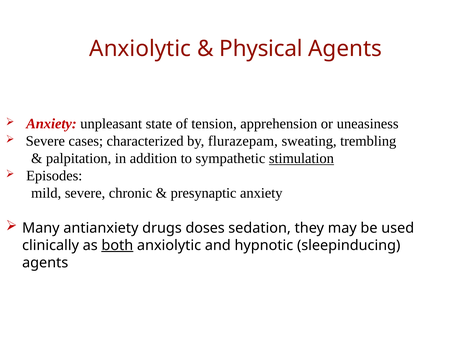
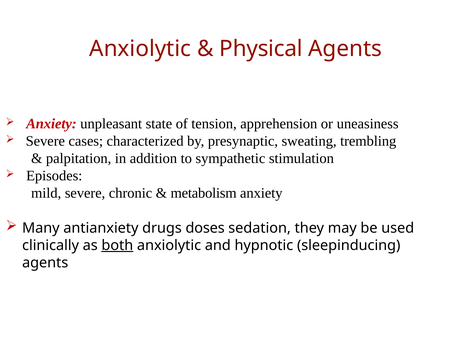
flurazepam: flurazepam -> presynaptic
stimulation underline: present -> none
presynaptic: presynaptic -> metabolism
